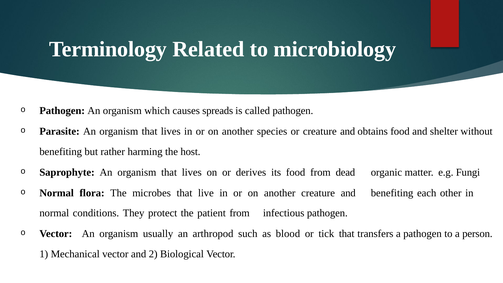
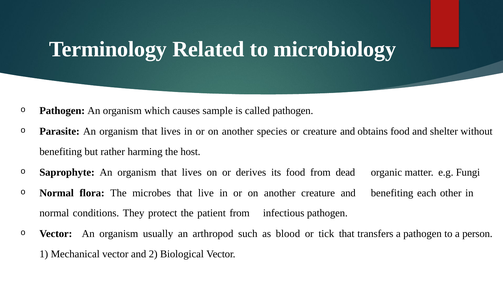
spreads: spreads -> sample
